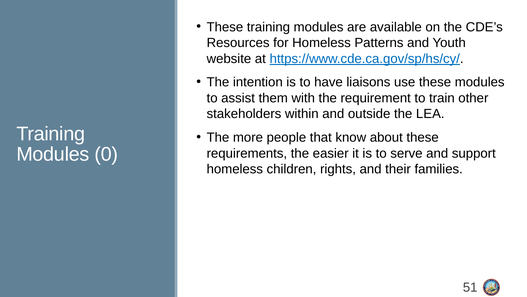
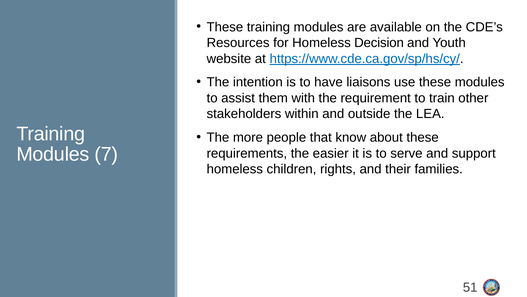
Patterns: Patterns -> Decision
0: 0 -> 7
